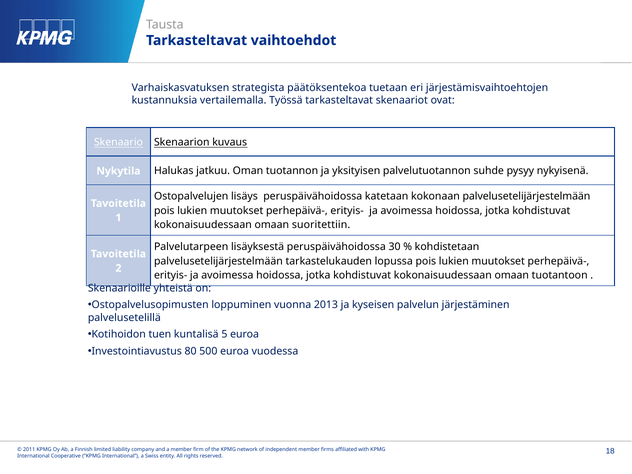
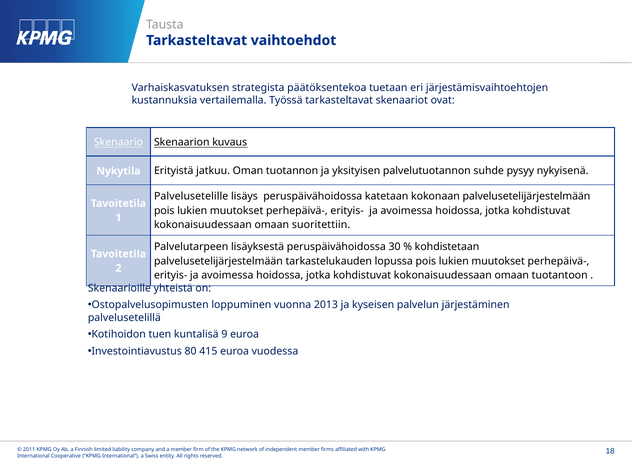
Halukas: Halukas -> Erityistä
Ostopalvelujen: Ostopalvelujen -> Palvelusetelille
5: 5 -> 9
500: 500 -> 415
